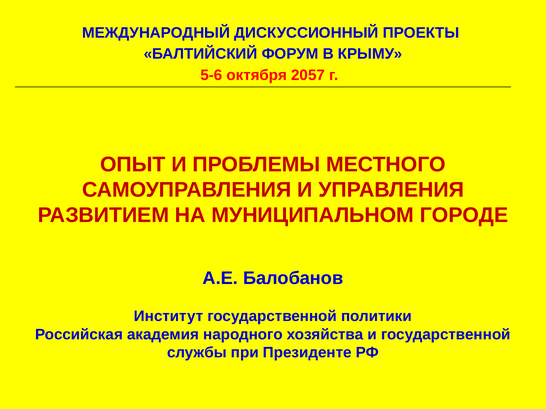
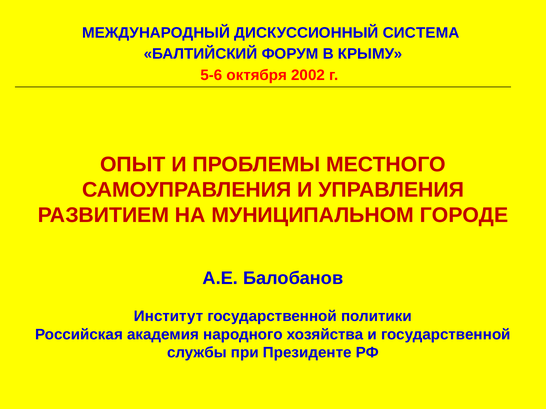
ПРОЕКТЫ: ПРОЕКТЫ -> СИСТЕМА
2057: 2057 -> 2002
